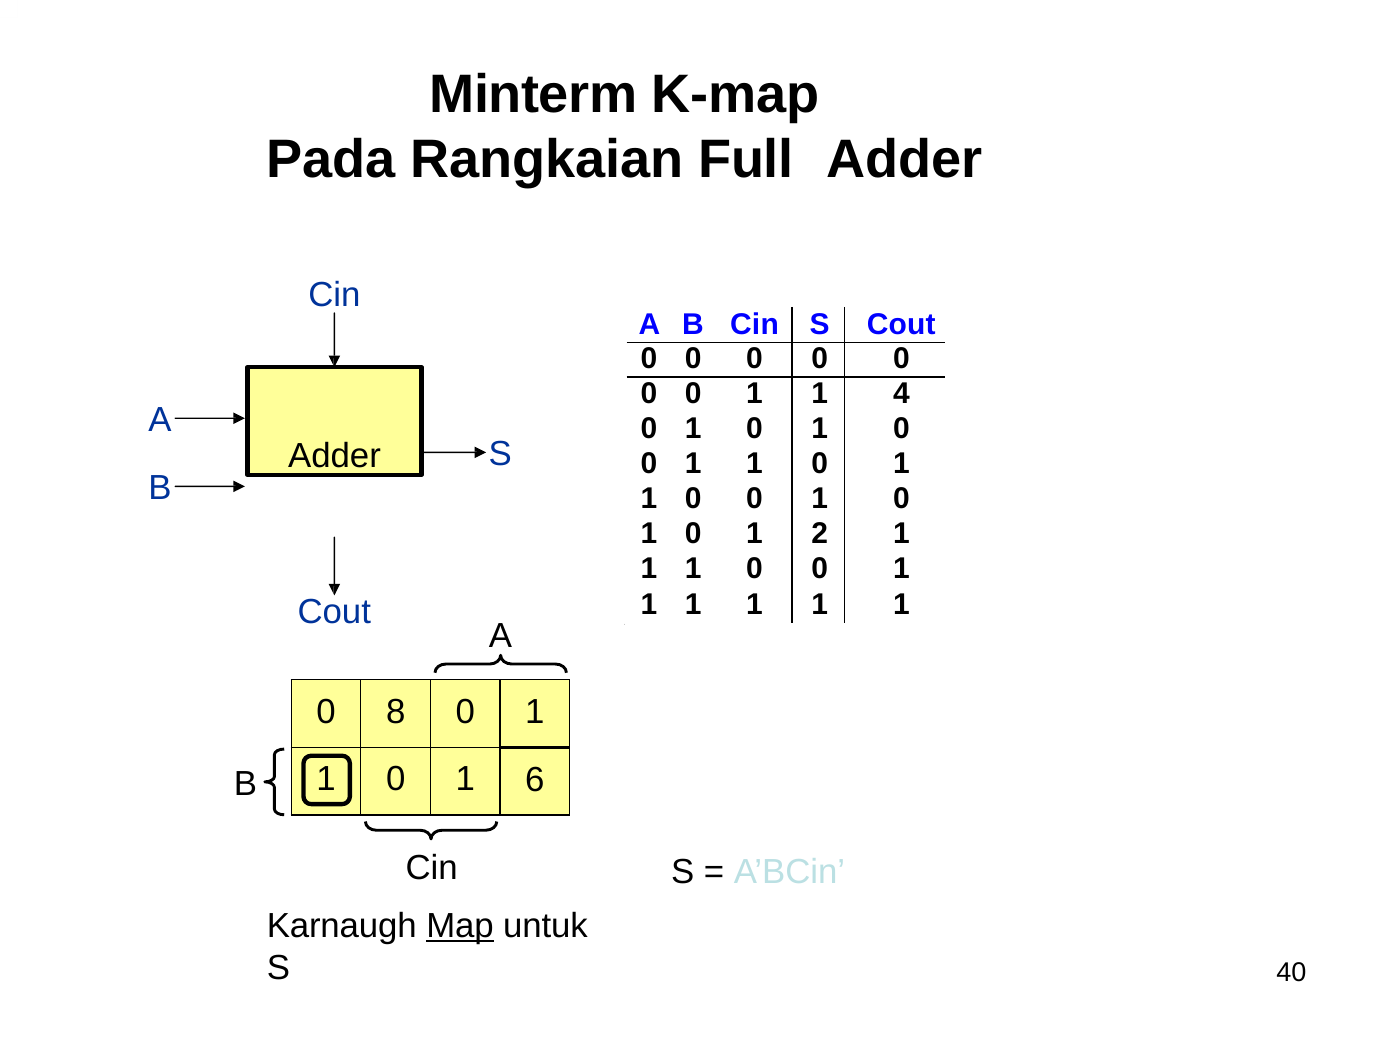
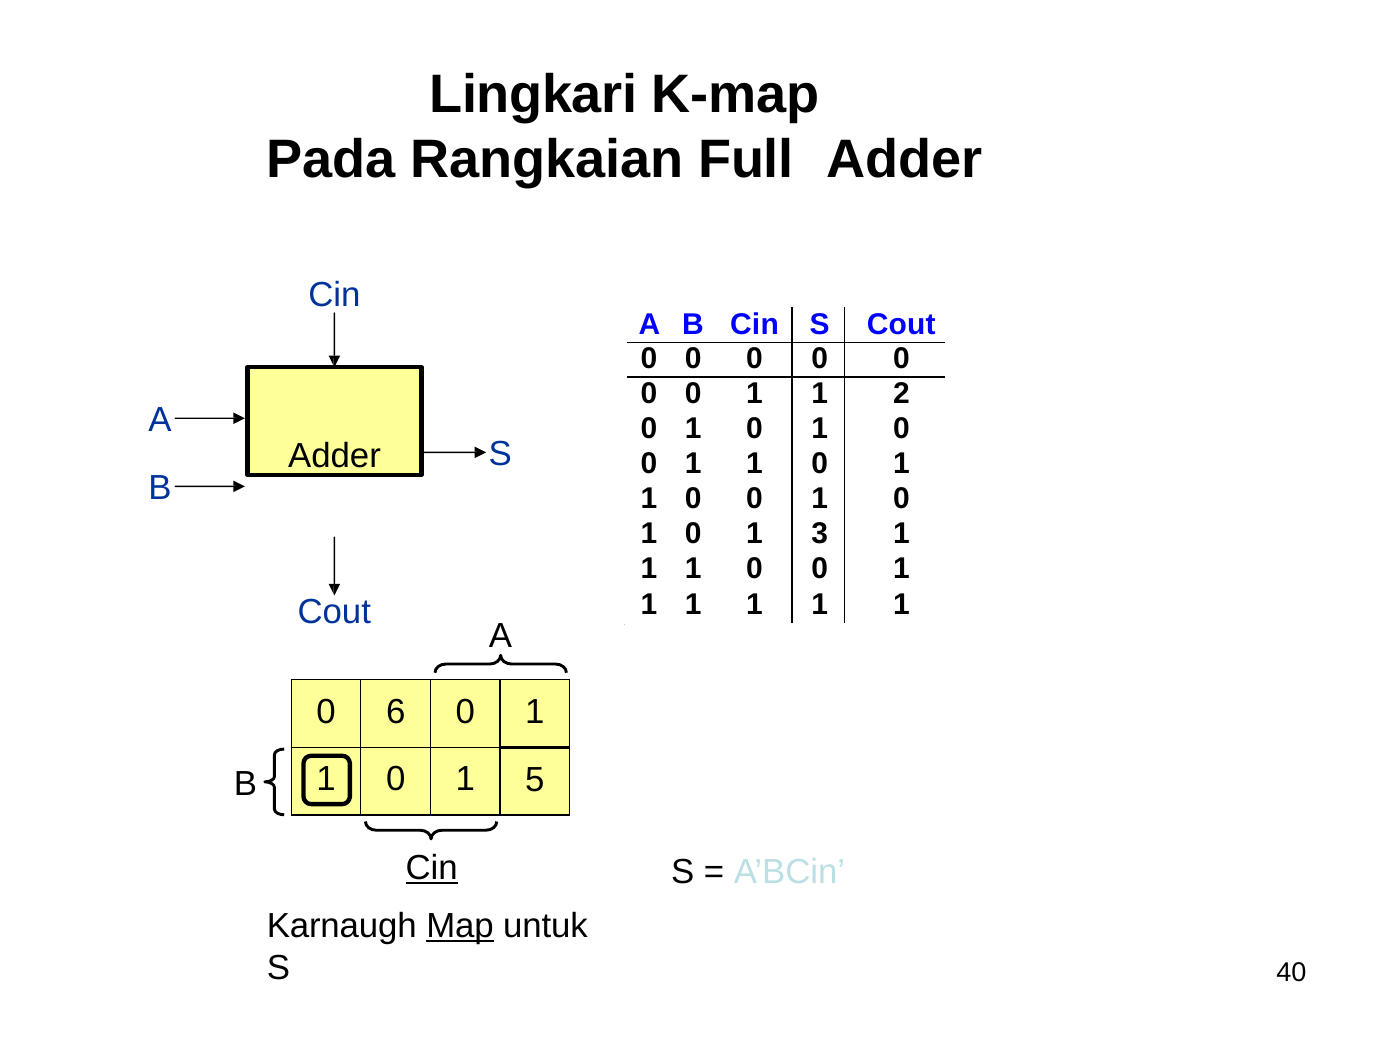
Minterm: Minterm -> Lingkari
4: 4 -> 2
2: 2 -> 3
8: 8 -> 6
6: 6 -> 5
Cin at (432, 868) underline: none -> present
